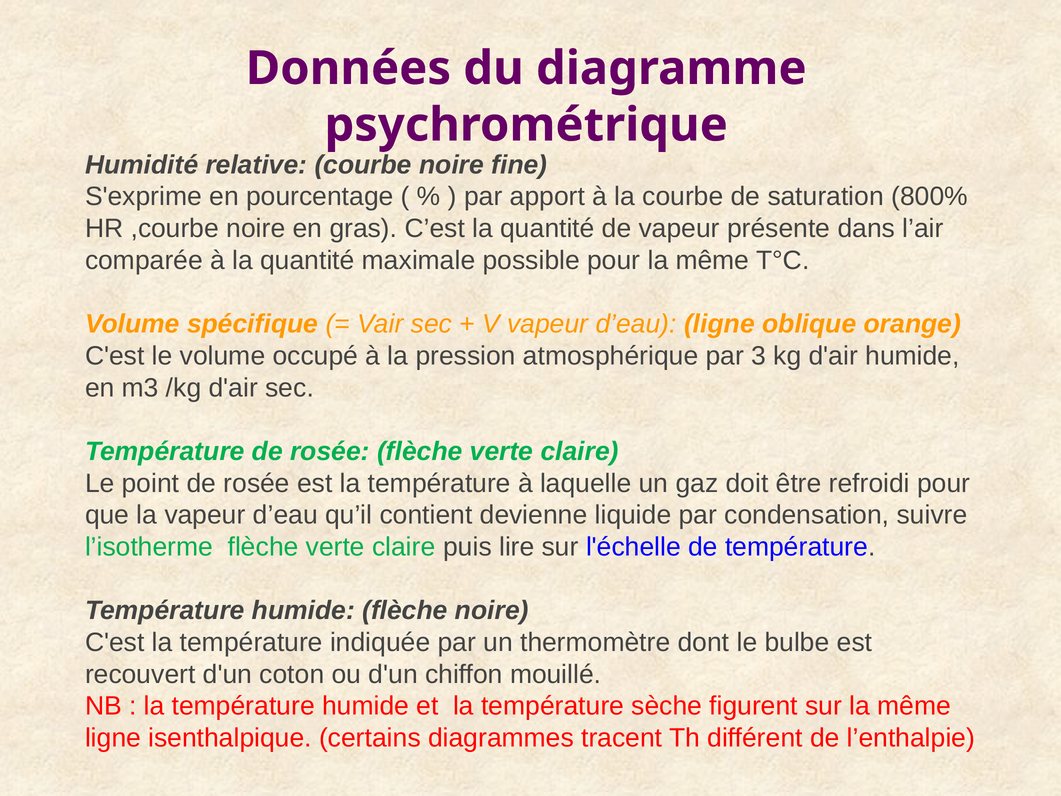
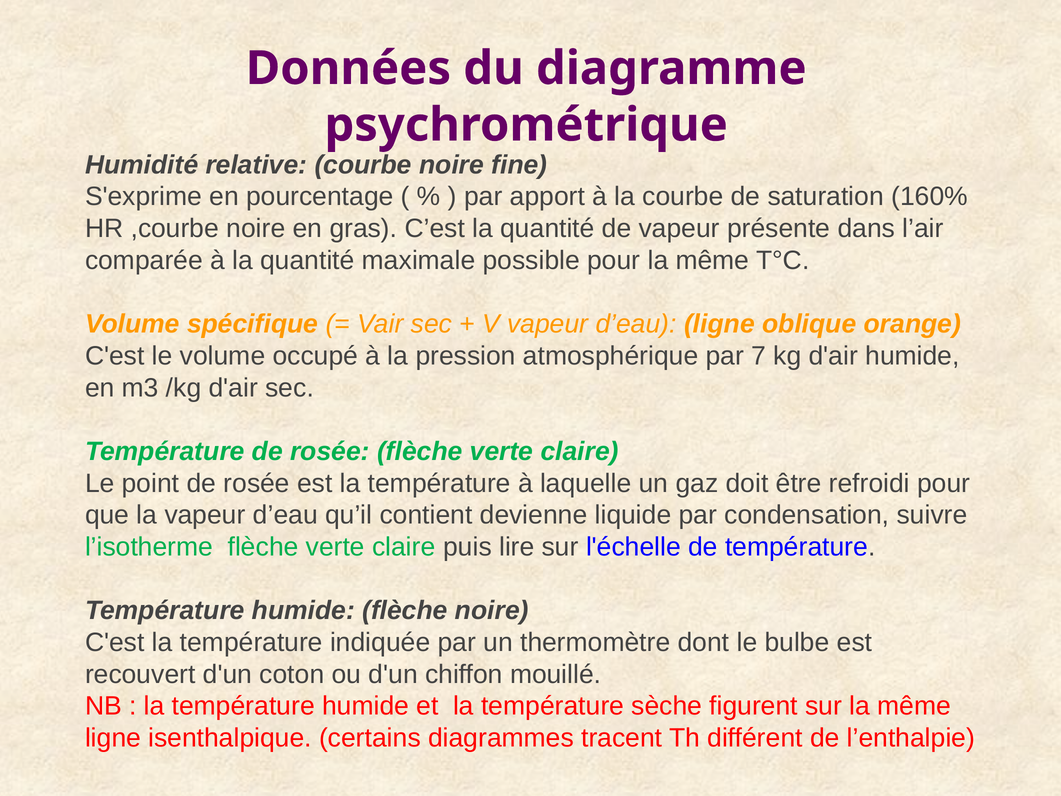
800%: 800% -> 160%
3: 3 -> 7
